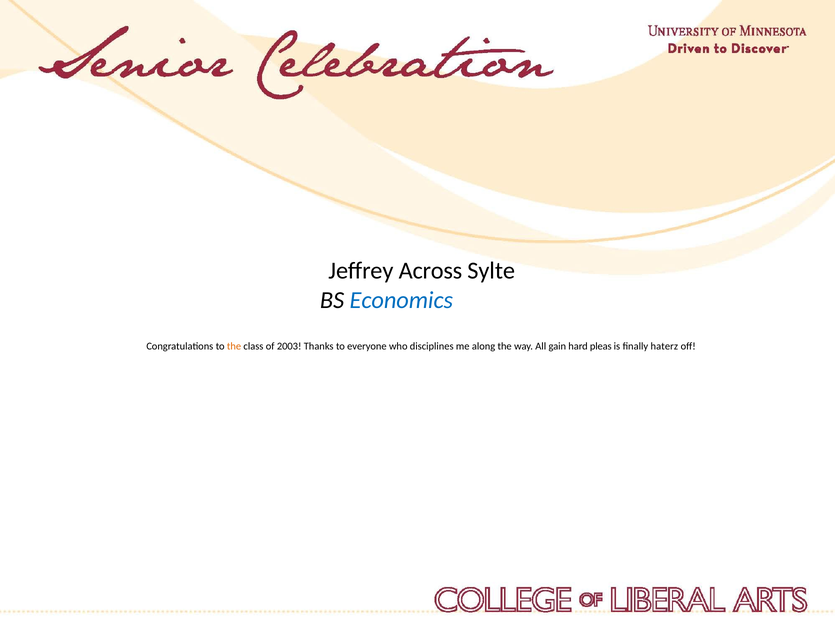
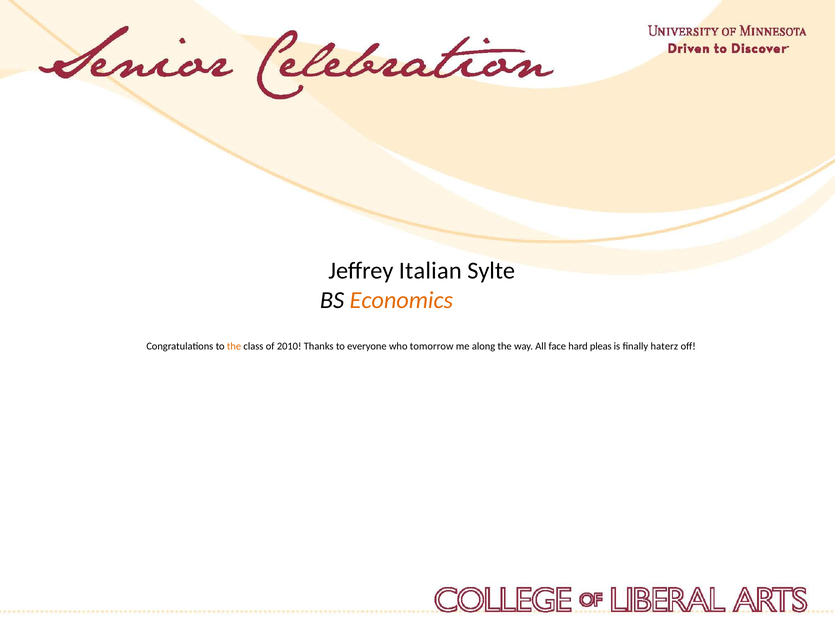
Across: Across -> Italian
Economics colour: blue -> orange
2003: 2003 -> 2010
disciplines: disciplines -> tomorrow
gain: gain -> face
